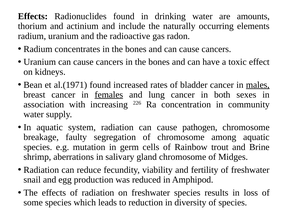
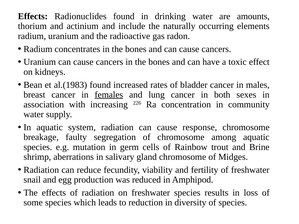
al.(1971: al.(1971 -> al.(1983
males underline: present -> none
pathogen: pathogen -> response
